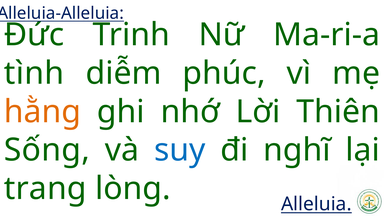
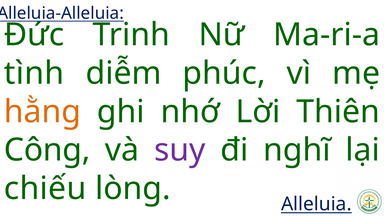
Sống: Sống -> Công
suy colour: blue -> purple
trang: trang -> chiếu
